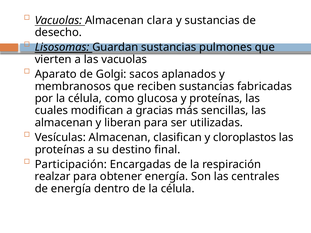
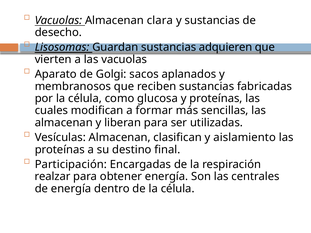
pulmones: pulmones -> adquieren
gracias: gracias -> formar
cloroplastos: cloroplastos -> aislamiento
